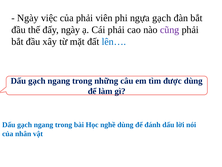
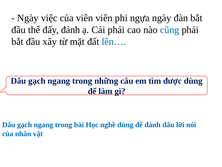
của phải: phải -> viên
ngựa gạch: gạch -> ngày
đấy ngày: ngày -> đánh
cũng colour: purple -> blue
